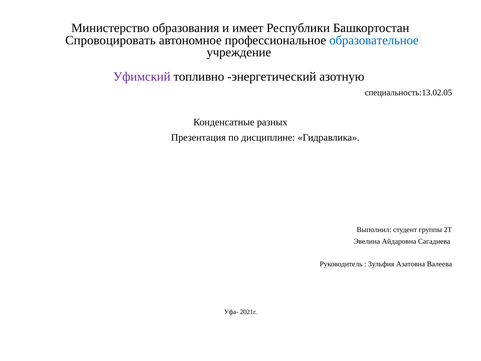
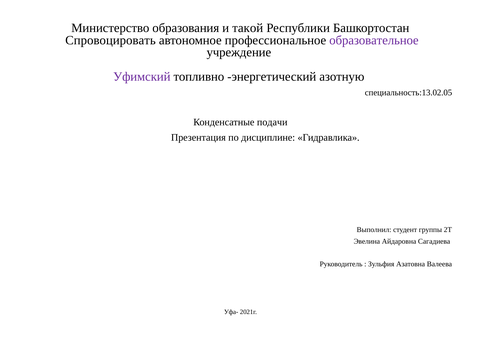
имеет: имеет -> такой
образовательное colour: blue -> purple
разных: разных -> подачи
